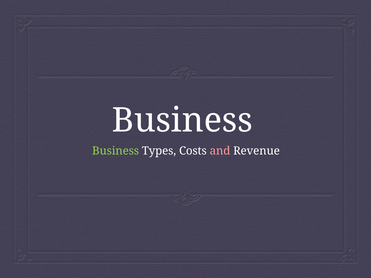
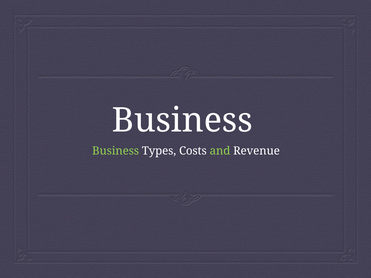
and colour: pink -> light green
